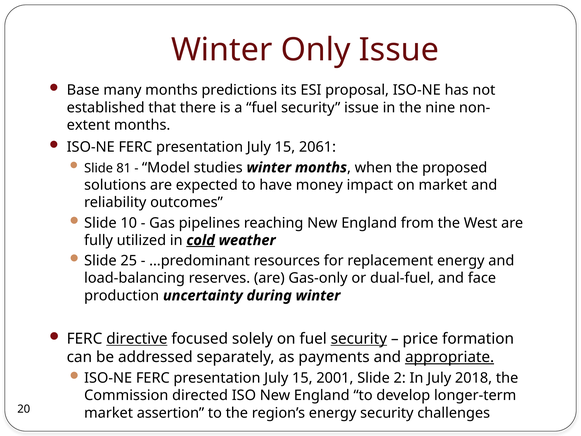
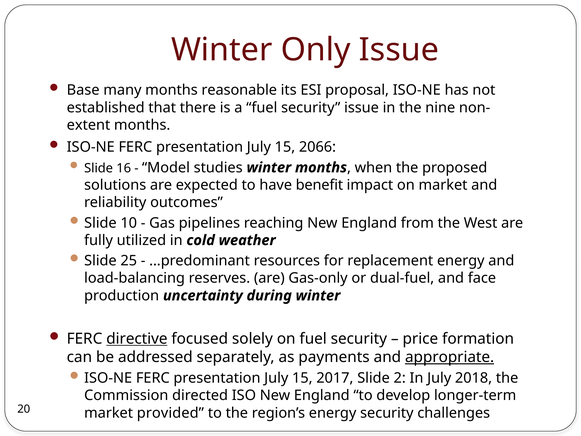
predictions: predictions -> reasonable
2061: 2061 -> 2066
81: 81 -> 16
money: money -> benefit
cold underline: present -> none
security at (359, 339) underline: present -> none
2001: 2001 -> 2017
assertion: assertion -> provided
